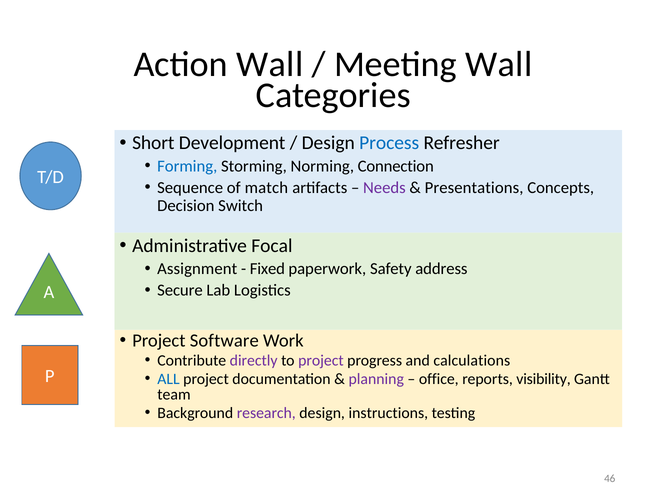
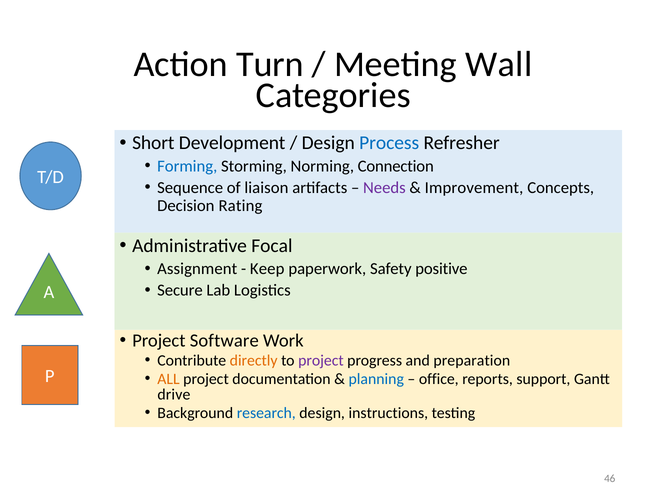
Action Wall: Wall -> Turn
match: match -> liaison
Presentations: Presentations -> Improvement
Switch: Switch -> Rating
Fixed: Fixed -> Keep
address: address -> positive
directly colour: purple -> orange
calculations: calculations -> preparation
ALL colour: blue -> orange
planning colour: purple -> blue
visibility: visibility -> support
team: team -> drive
research colour: purple -> blue
